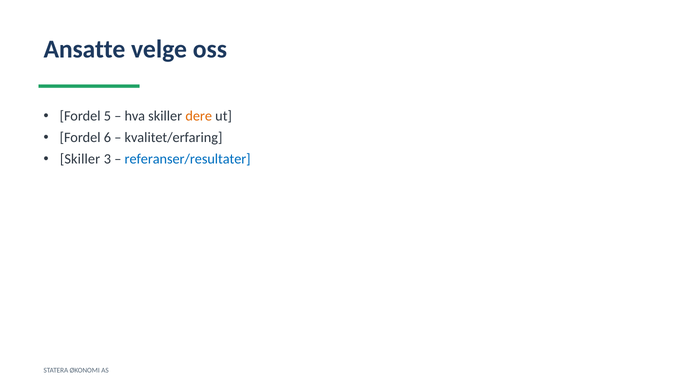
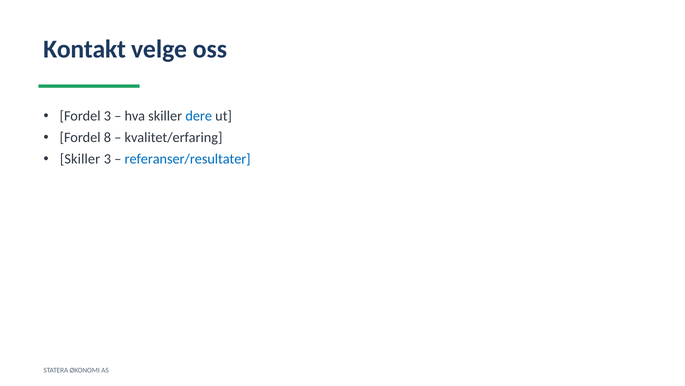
Ansatte: Ansatte -> Kontakt
Fordel 5: 5 -> 3
dere colour: orange -> blue
6: 6 -> 8
